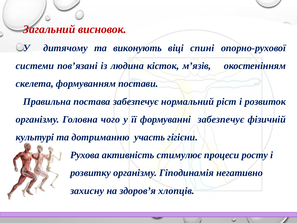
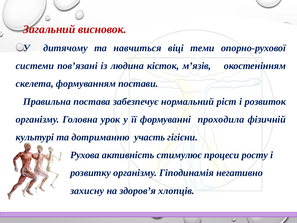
виконують: виконують -> навчиться
спині: спині -> теми
чого: чого -> урок
формуванні забезпечує: забезпечує -> проходила
